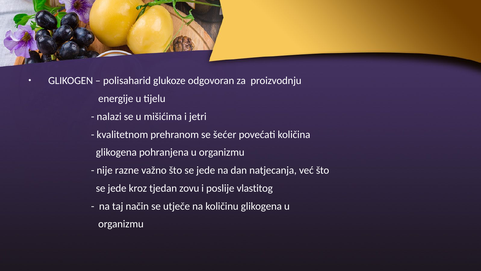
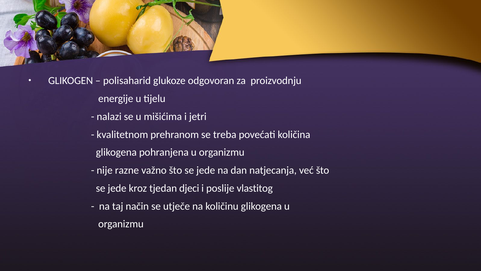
šećer: šećer -> treba
zovu: zovu -> djeci
